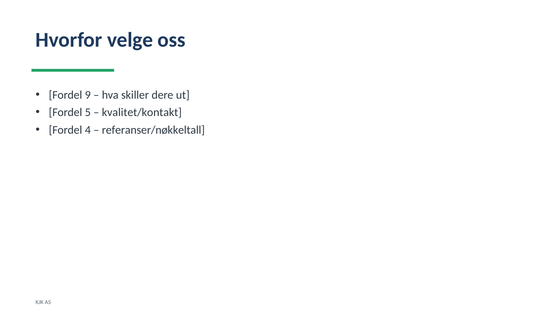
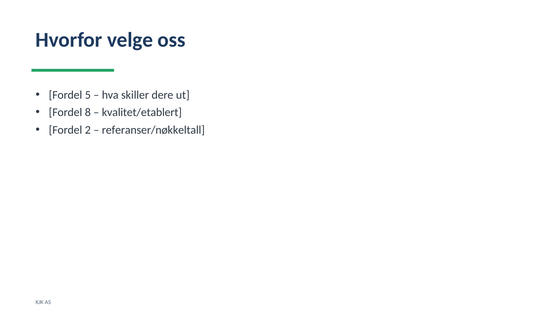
9: 9 -> 5
5: 5 -> 8
kvalitet/kontakt: kvalitet/kontakt -> kvalitet/etablert
4: 4 -> 2
